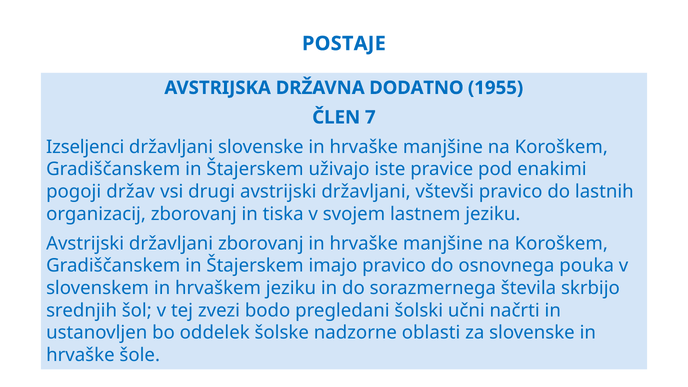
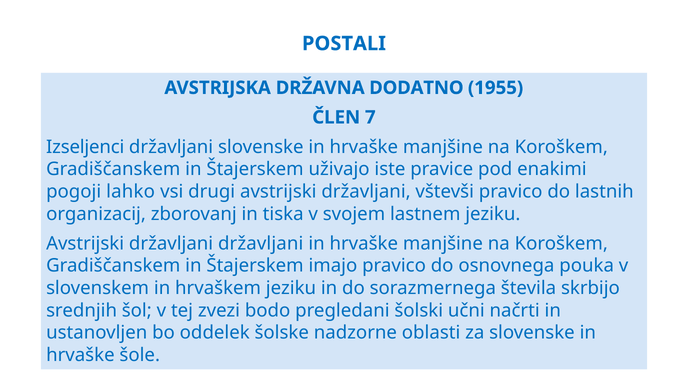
POSTAJE: POSTAJE -> POSTALI
držav: držav -> lahko
državljani zborovanj: zborovanj -> državljani
